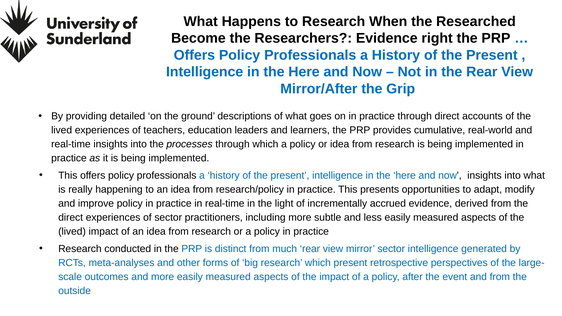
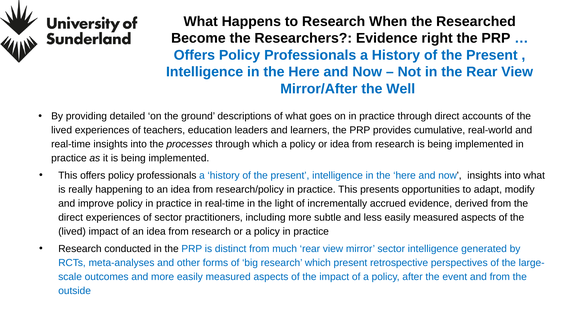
Grip: Grip -> Well
